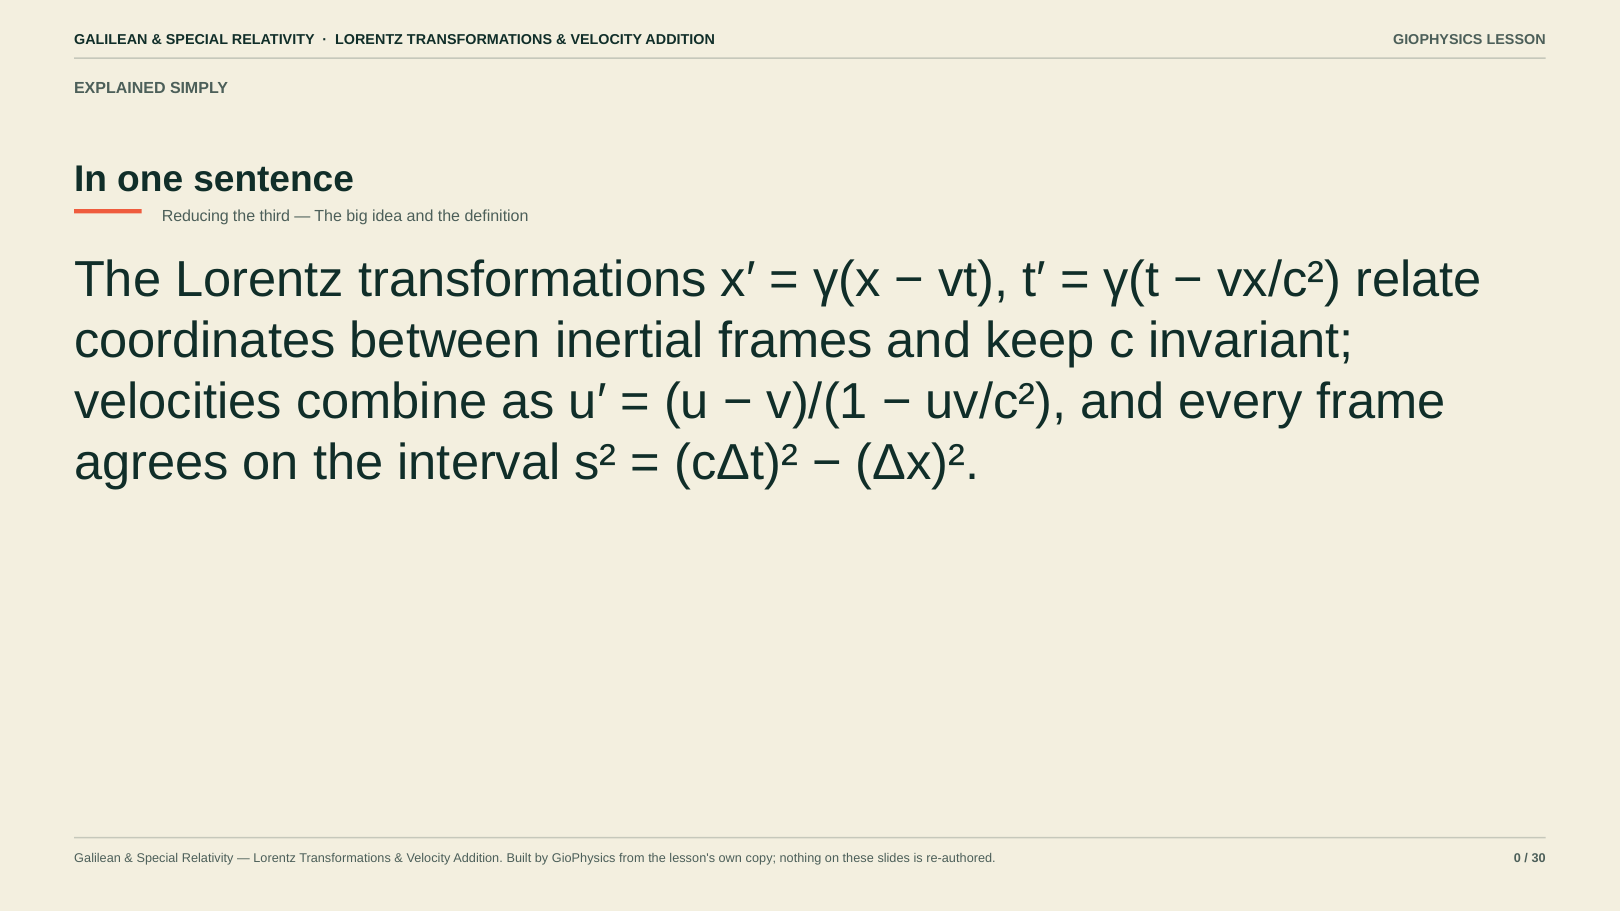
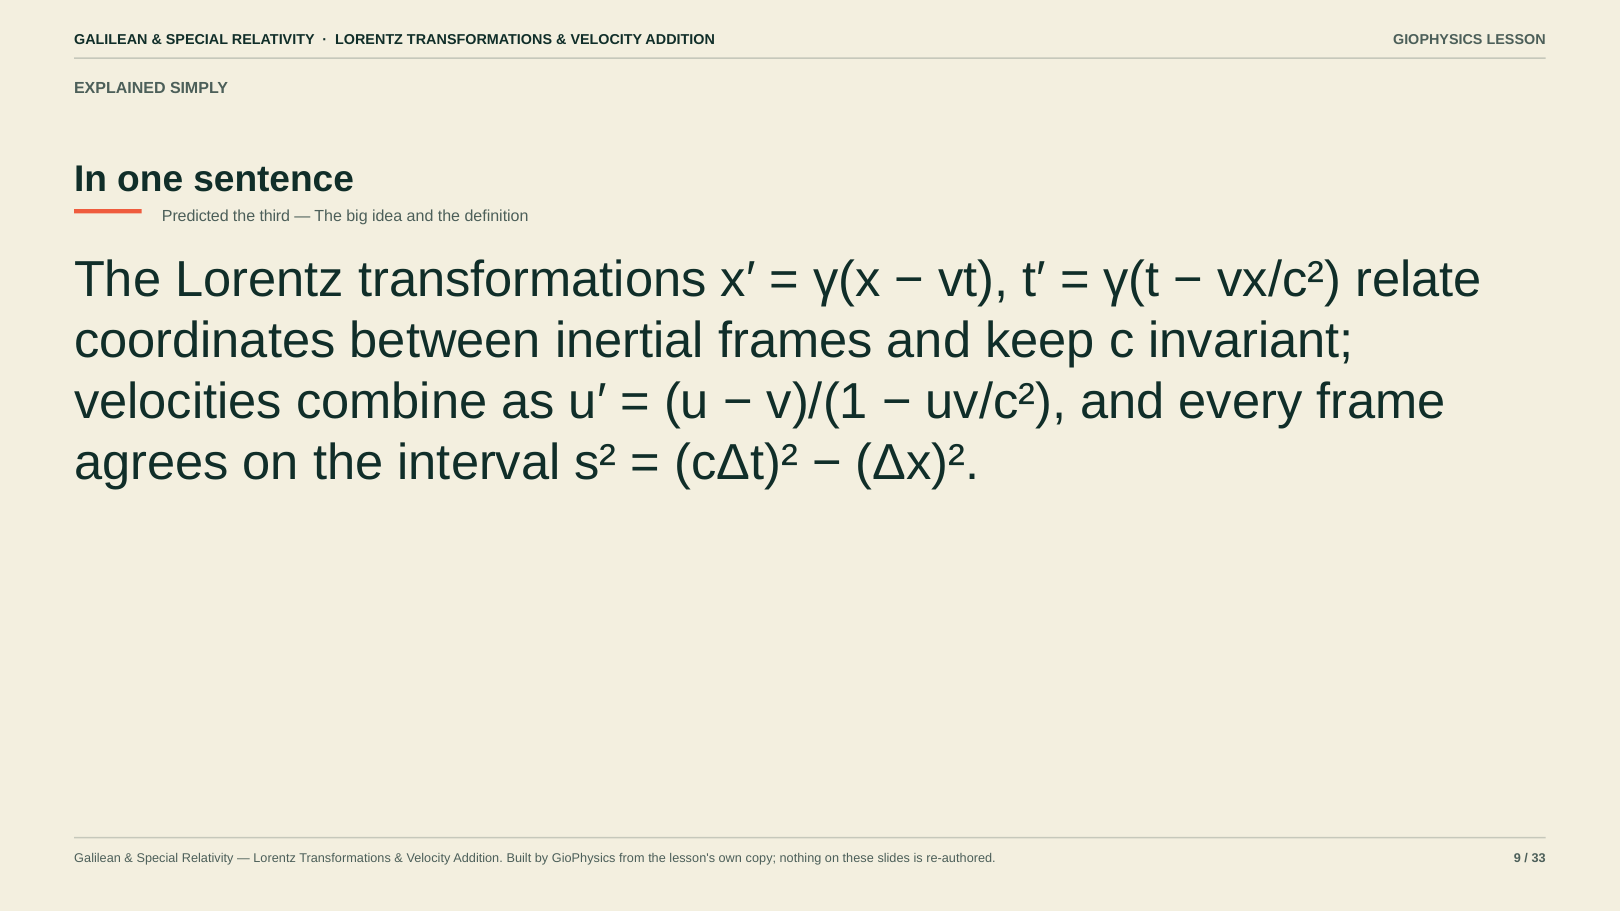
Reducing: Reducing -> Predicted
0: 0 -> 9
30: 30 -> 33
